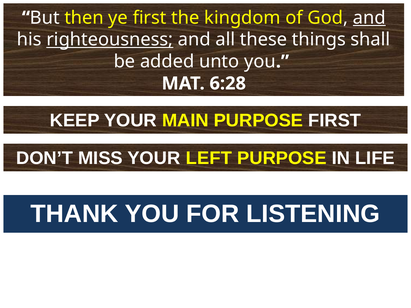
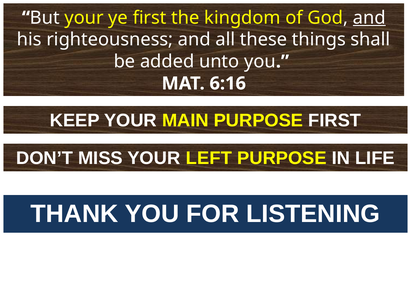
But then: then -> your
righteousness underline: present -> none
6:28: 6:28 -> 6:16
